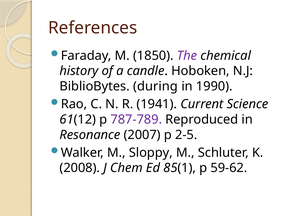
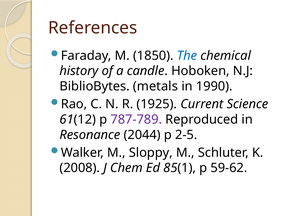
The colour: purple -> blue
during: during -> metals
1941: 1941 -> 1925
2007: 2007 -> 2044
